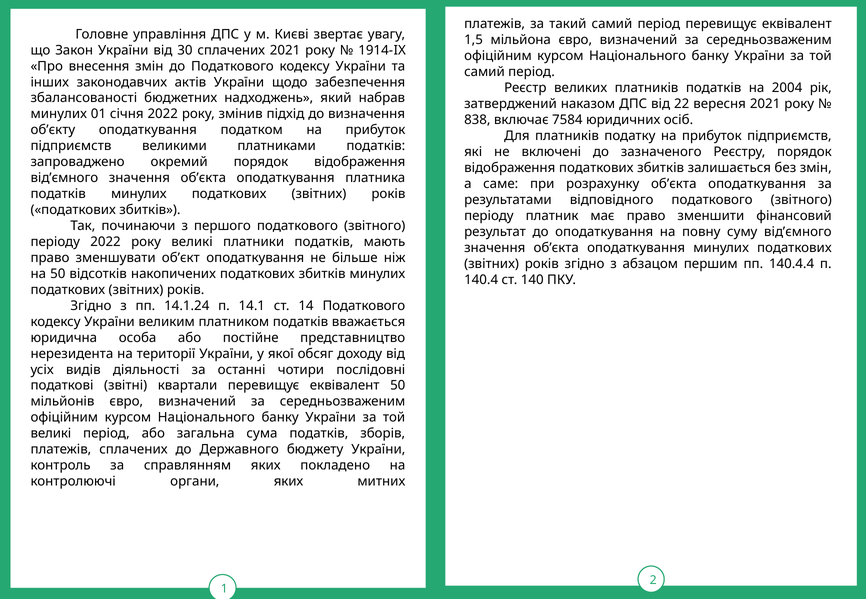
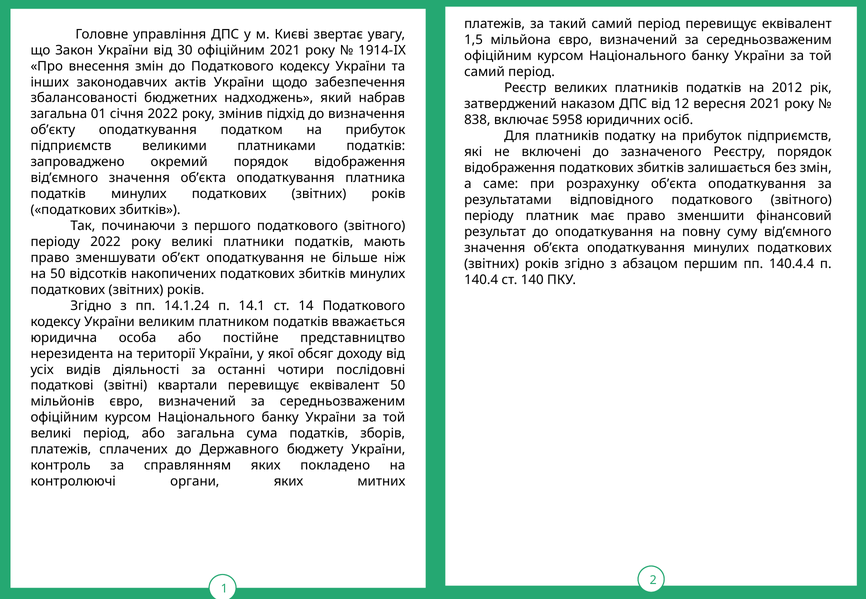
30 сплачених: сплачених -> офіційним
2004: 2004 -> 2012
22: 22 -> 12
минулих at (59, 114): минулих -> загальна
7584: 7584 -> 5958
